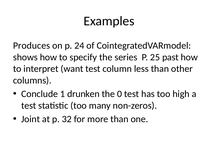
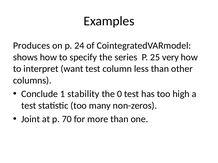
past: past -> very
drunken: drunken -> stability
32: 32 -> 70
